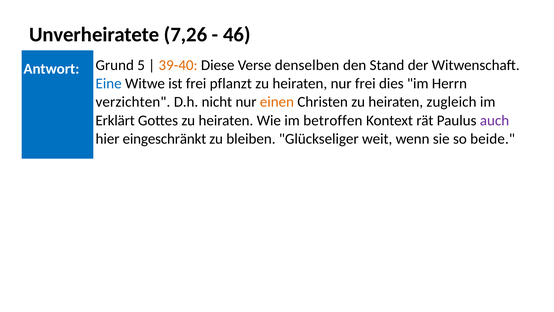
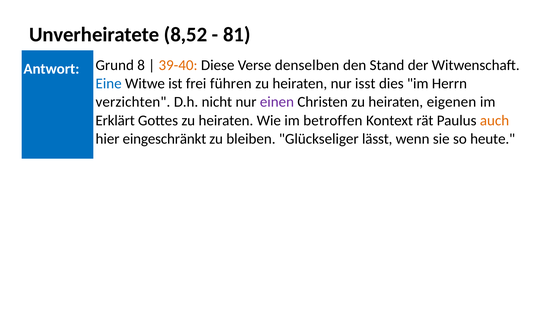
7,26: 7,26 -> 8,52
46: 46 -> 81
5: 5 -> 8
pflanzt: pflanzt -> führen
nur frei: frei -> isst
einen colour: orange -> purple
zugleich: zugleich -> eigenen
auch colour: purple -> orange
weit: weit -> lässt
beide: beide -> heute
